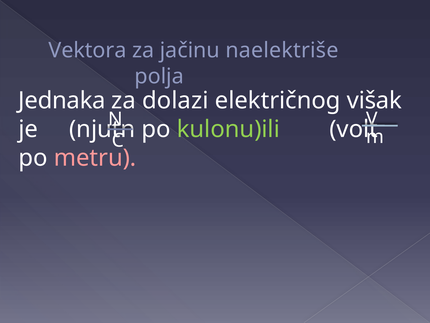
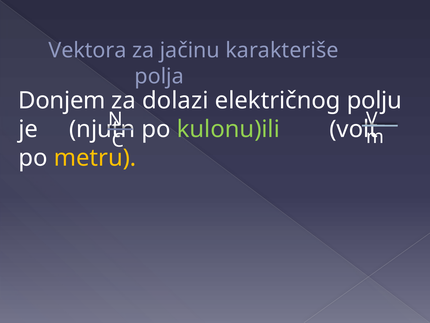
naelektriše: naelektriše -> karakteriše
Jednaka: Jednaka -> Donjem
višak: višak -> polju
metru colour: pink -> yellow
